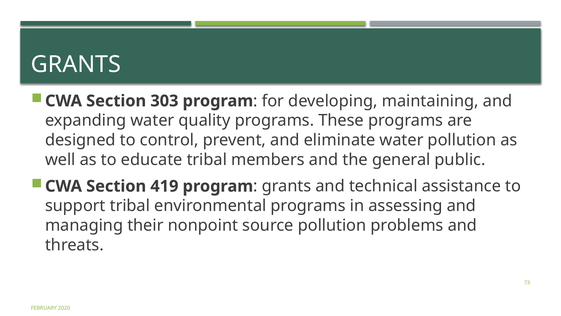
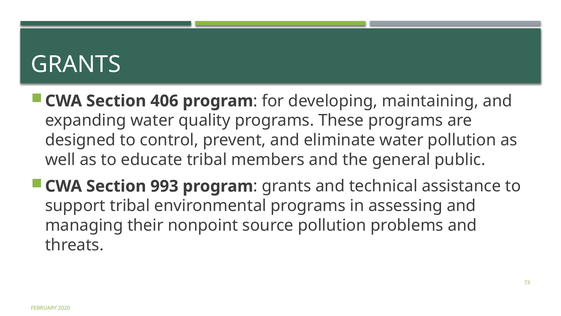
303: 303 -> 406
419: 419 -> 993
